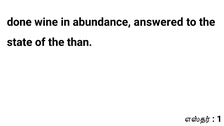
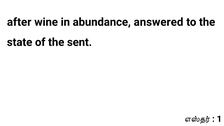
done: done -> after
than: than -> sent
